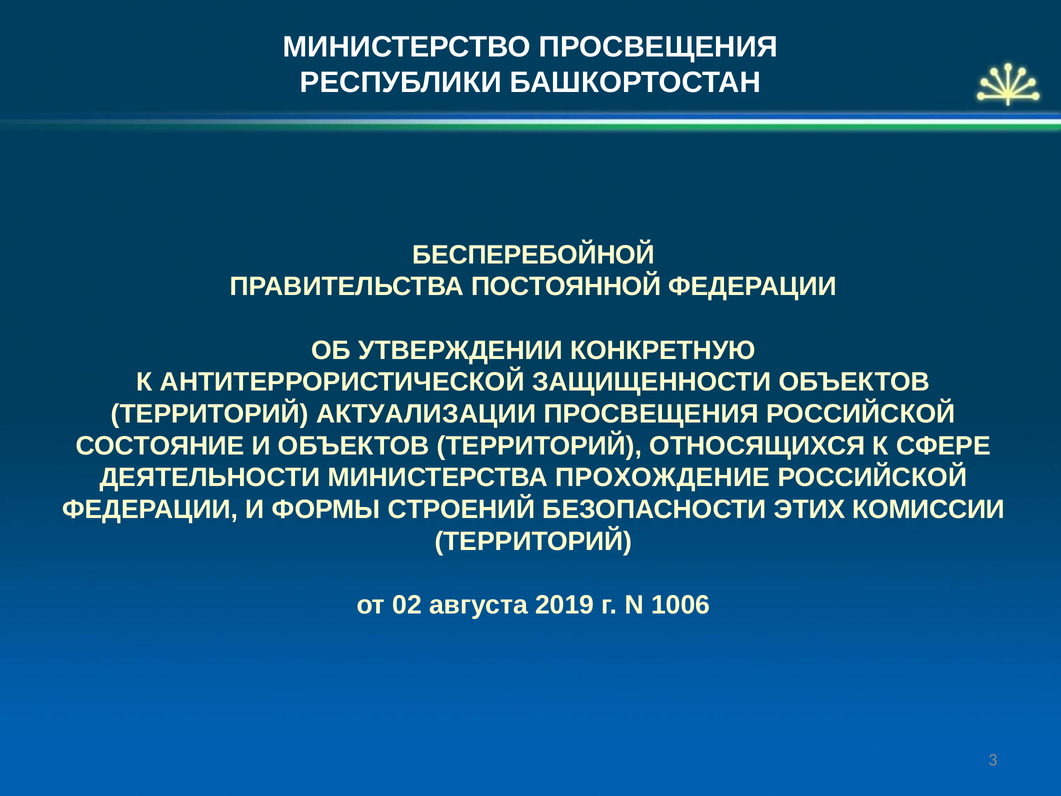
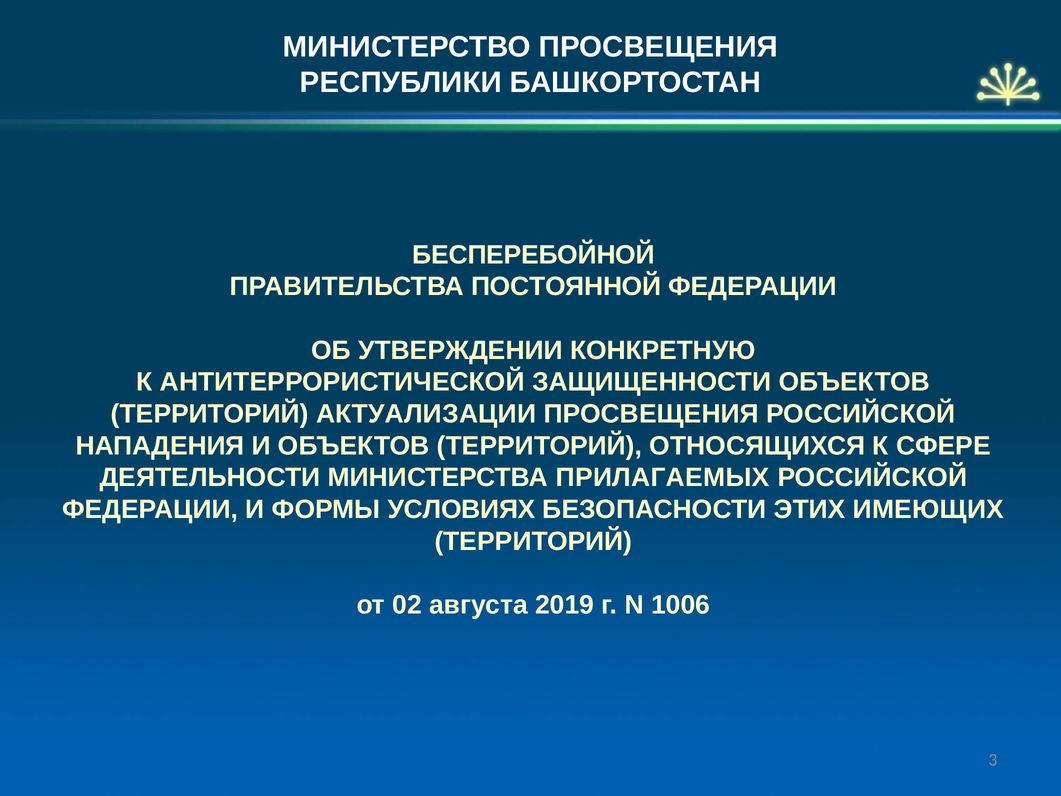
СОСТОЯНИЕ: СОСТОЯНИЕ -> НАПАДЕНИЯ
ПРОХОЖДЕНИЕ: ПРОХОЖДЕНИЕ -> ПРИЛАГАЕМЫХ
СТРОЕНИЙ: СТРОЕНИЙ -> УСЛОВИЯХ
КОМИССИИ: КОМИССИИ -> ИМЕЮЩИХ
